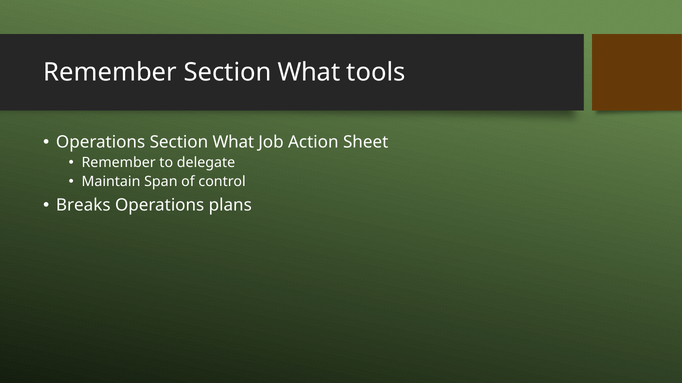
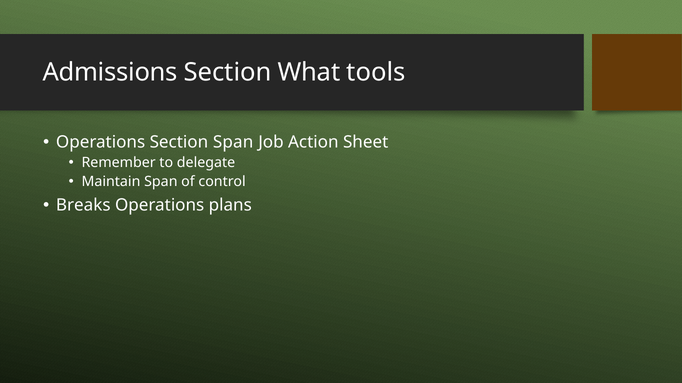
Remember at (110, 72): Remember -> Admissions
Operations Section What: What -> Span
